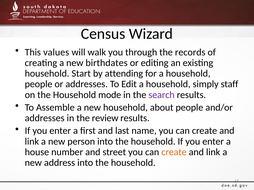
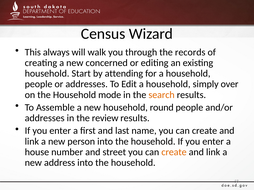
values: values -> always
birthdates: birthdates -> concerned
staff: staff -> over
search colour: purple -> orange
about: about -> round
